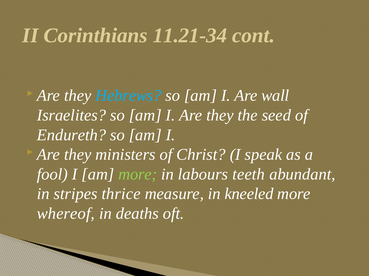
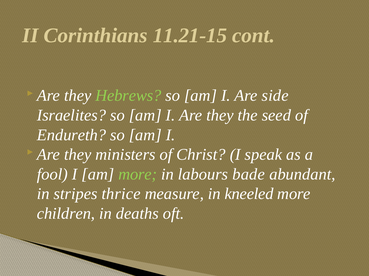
11.21-34: 11.21-34 -> 11.21-15
Hebrews colour: light blue -> light green
wall: wall -> side
teeth: teeth -> bade
whereof: whereof -> children
